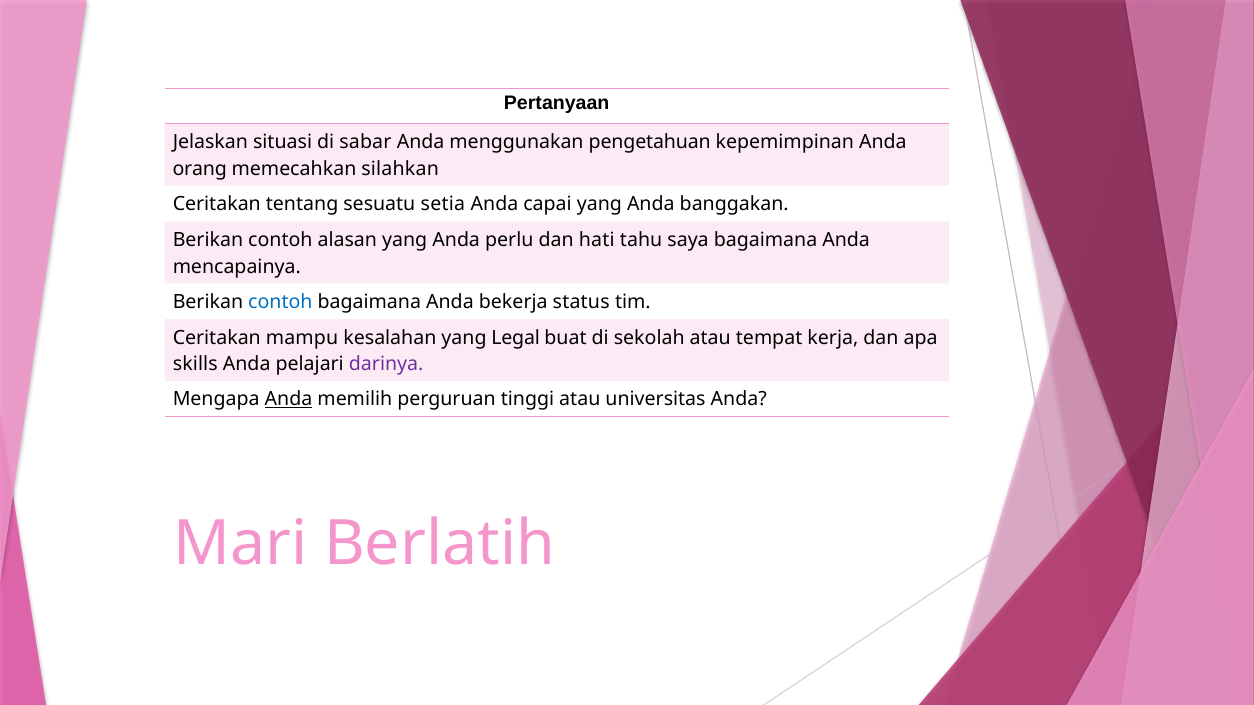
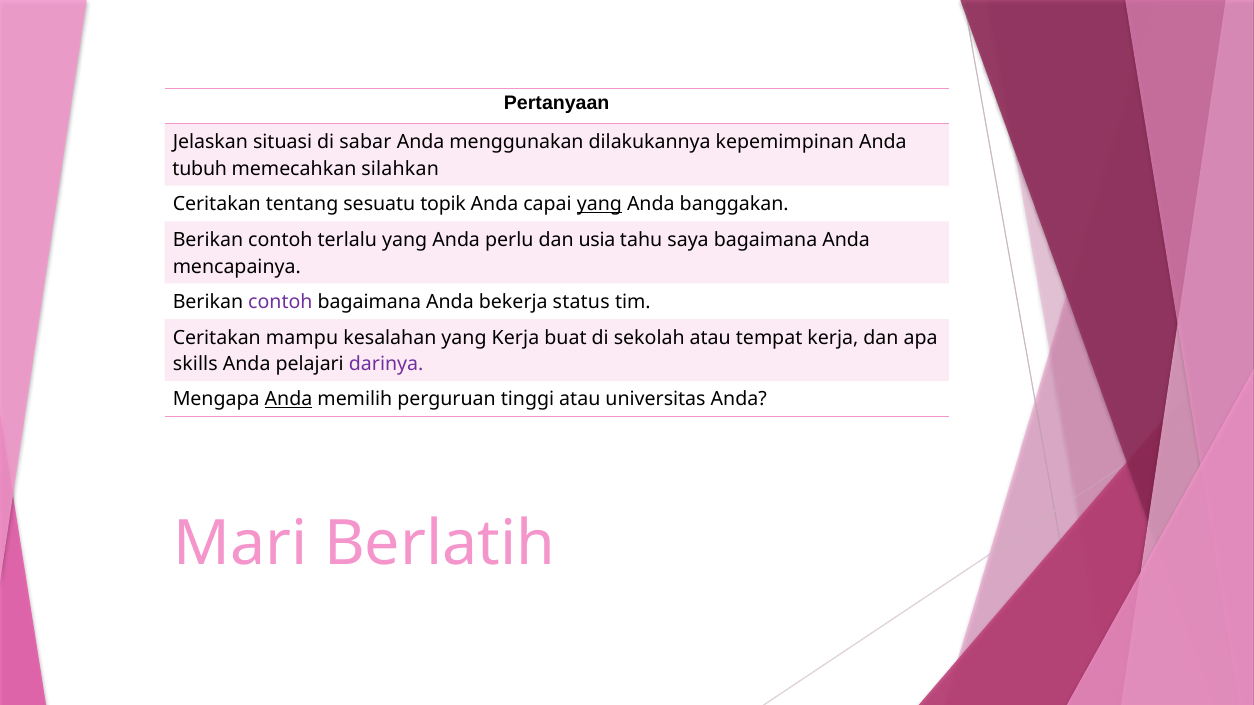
pengetahuan: pengetahuan -> dilakukannya
orang: orang -> tubuh
setia: setia -> topik
yang at (599, 204) underline: none -> present
alasan: alasan -> terlalu
hati: hati -> usia
contoh at (280, 302) colour: blue -> purple
yang Legal: Legal -> Kerja
